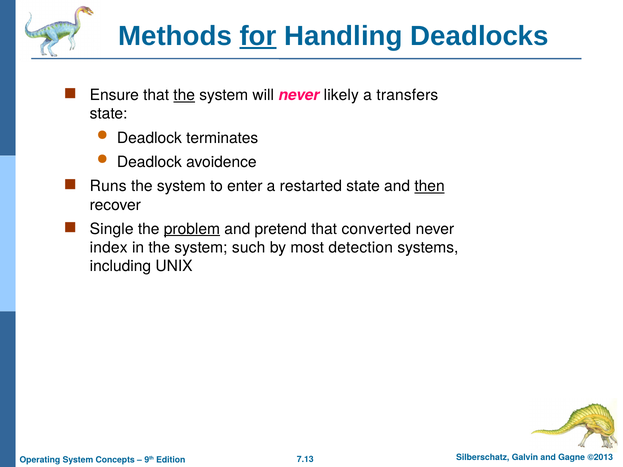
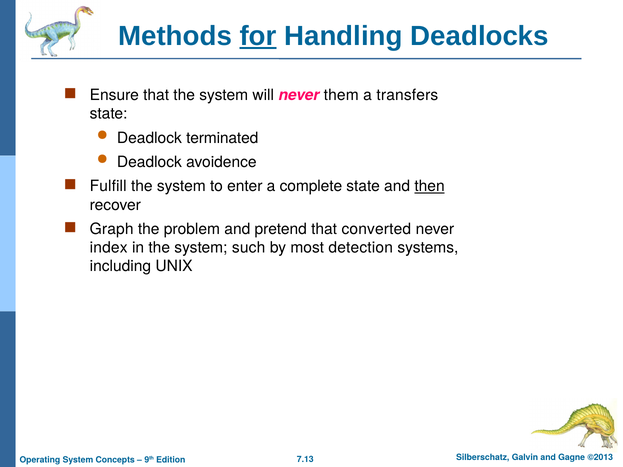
the at (184, 95) underline: present -> none
likely: likely -> them
terminates: terminates -> terminated
Runs: Runs -> Fulfill
restarted: restarted -> complete
Single: Single -> Graph
problem underline: present -> none
